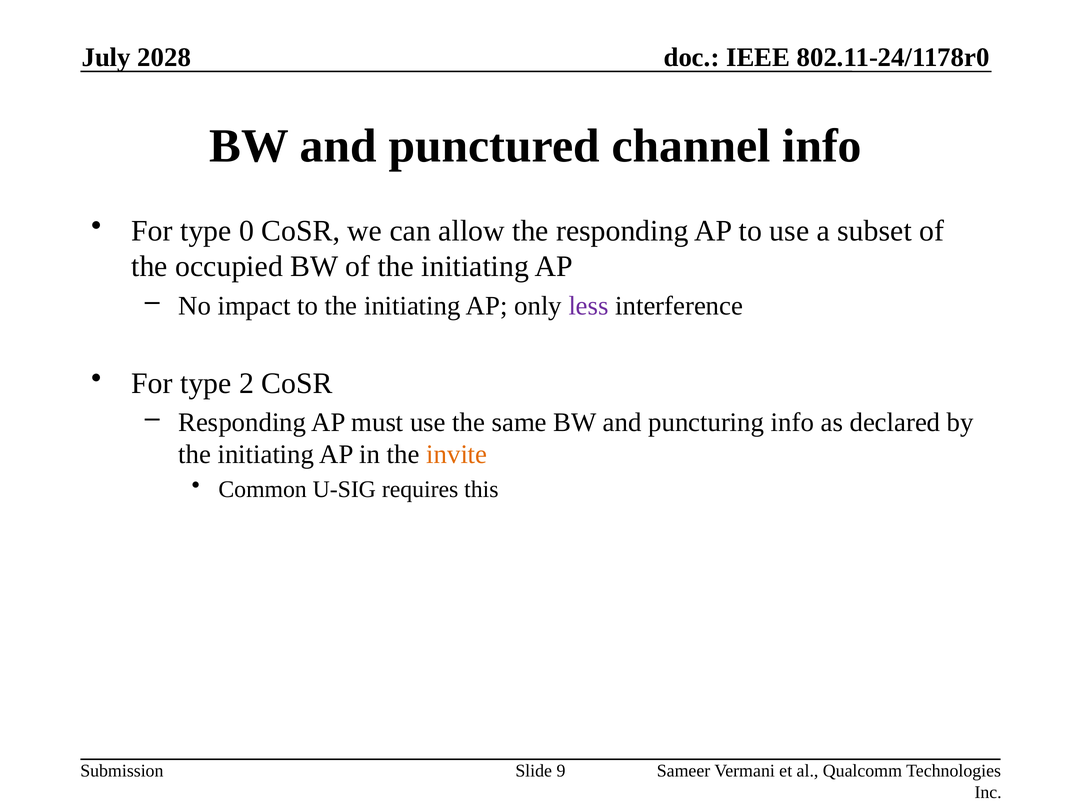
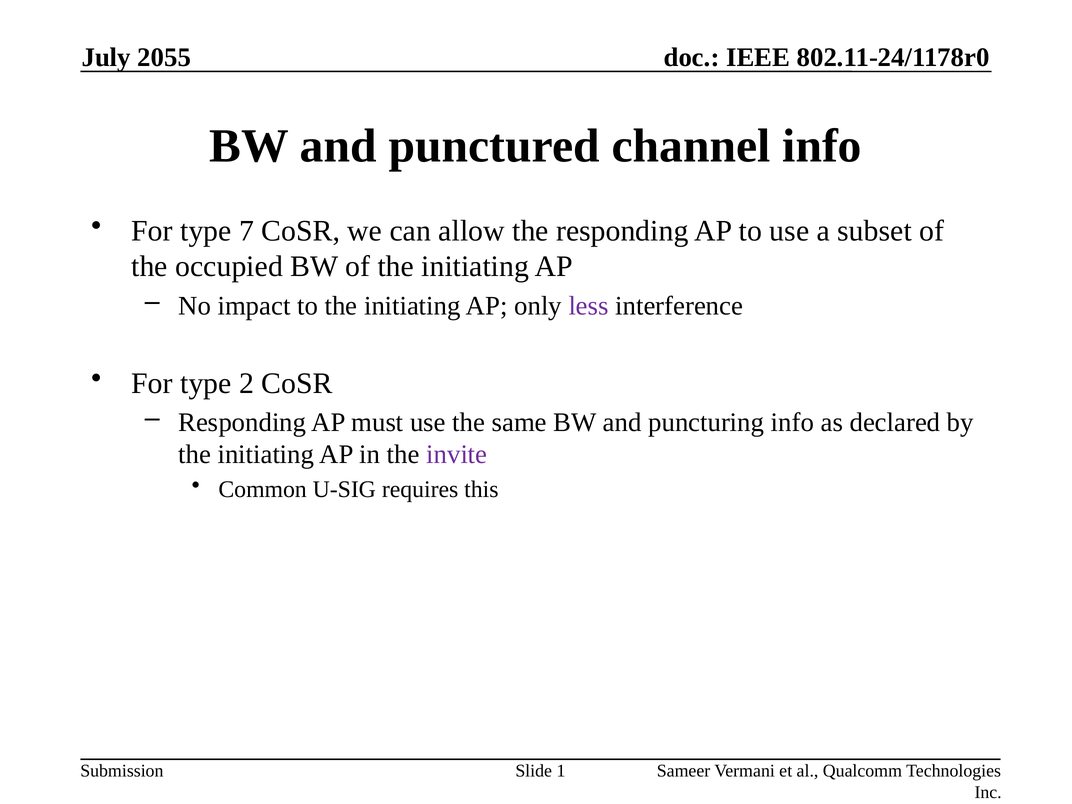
2028: 2028 -> 2055
0: 0 -> 7
invite colour: orange -> purple
9: 9 -> 1
